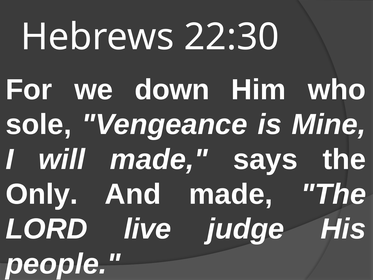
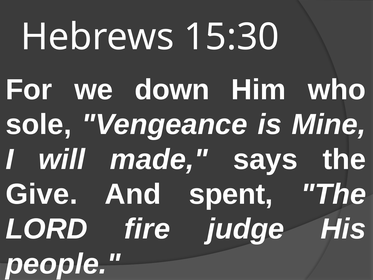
22:30: 22:30 -> 15:30
Only: Only -> Give
And made: made -> spent
live: live -> fire
